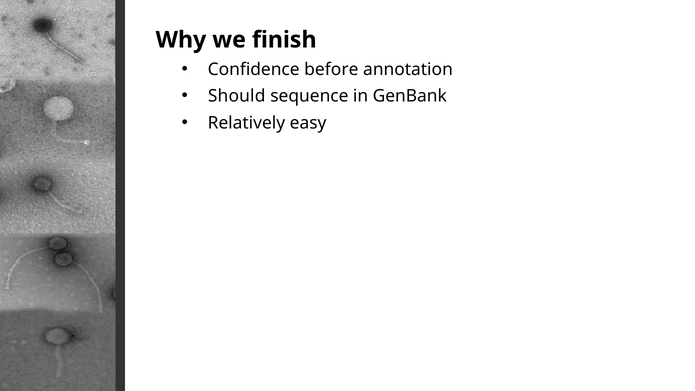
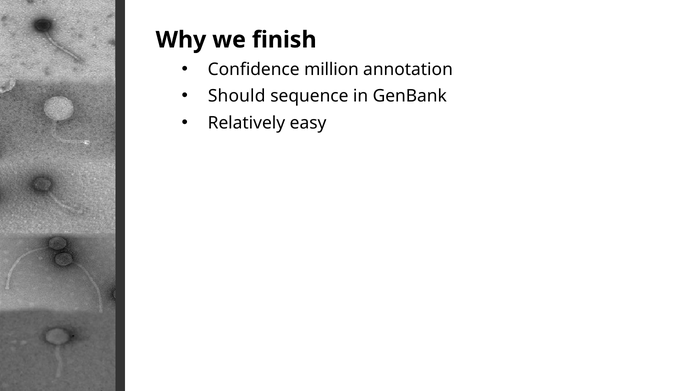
before: before -> million
